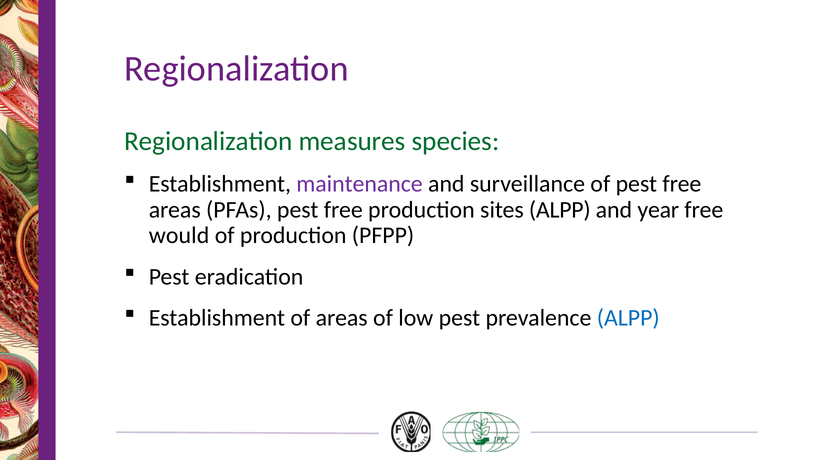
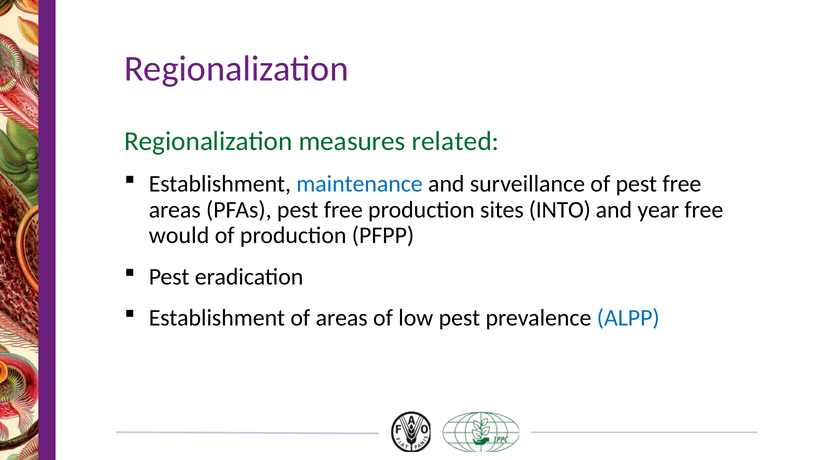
species: species -> related
maintenance colour: purple -> blue
sites ALPP: ALPP -> INTO
